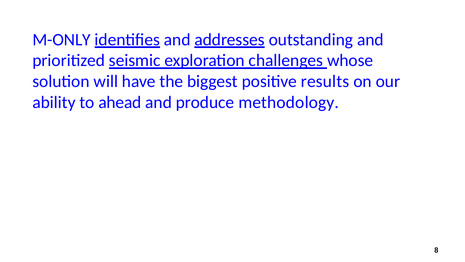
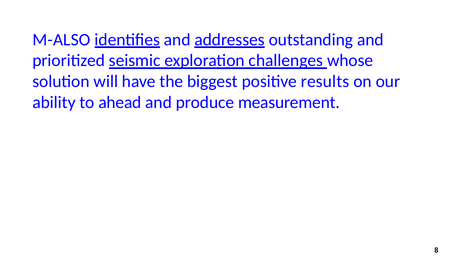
M-ONLY: M-ONLY -> M-ALSO
methodology: methodology -> measurement
